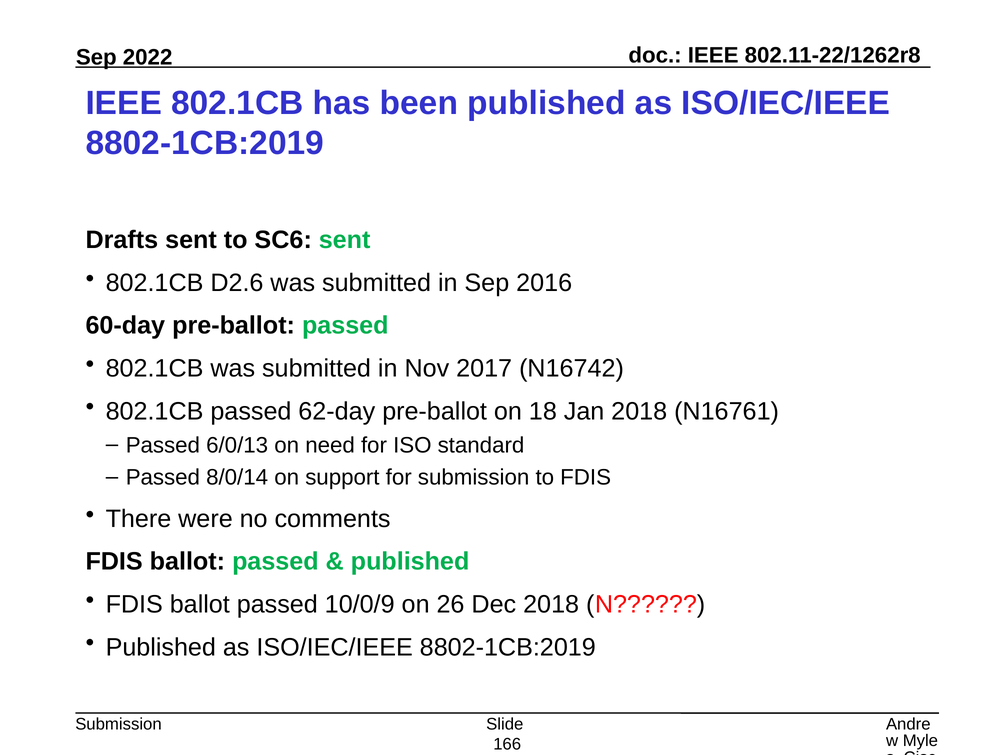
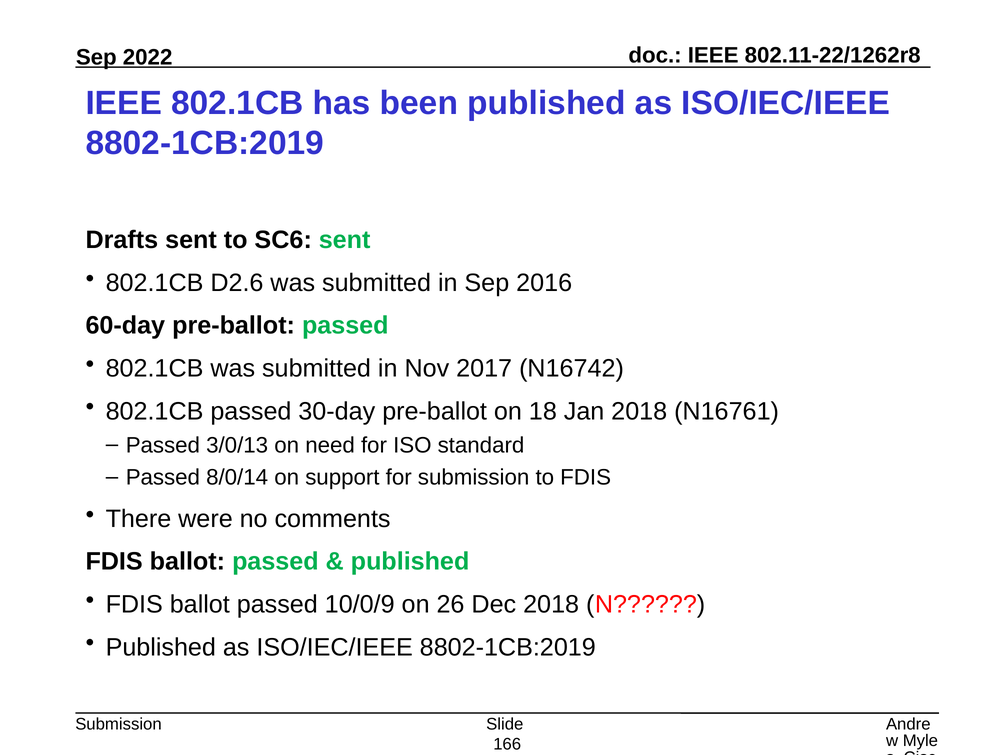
62-day: 62-day -> 30-day
6/0/13: 6/0/13 -> 3/0/13
